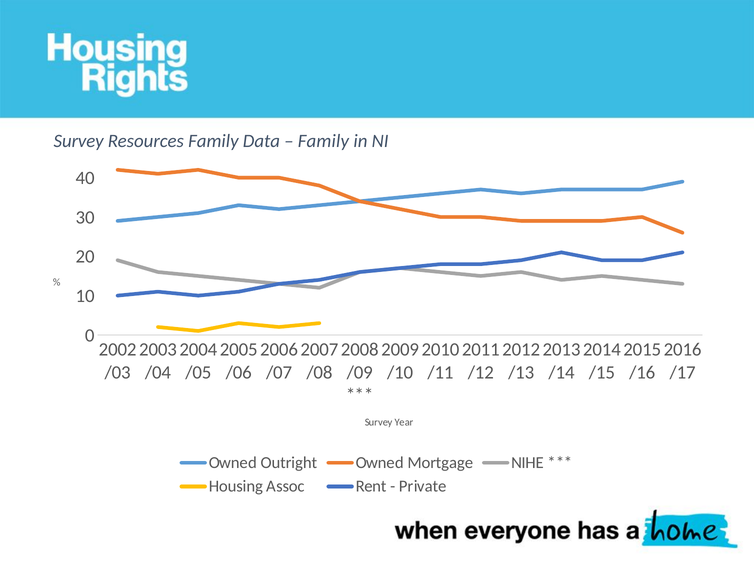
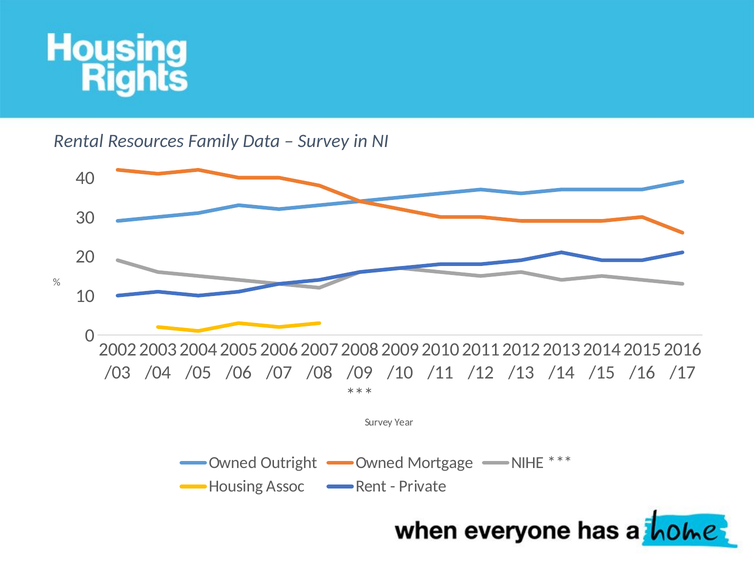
Survey at (79, 141): Survey -> Rental
Family at (323, 141): Family -> Survey
